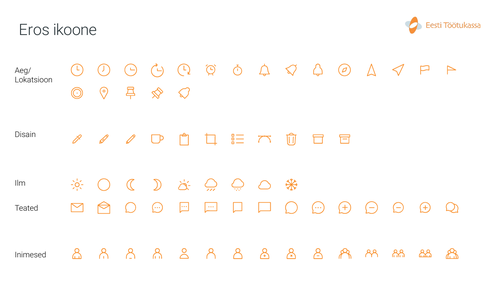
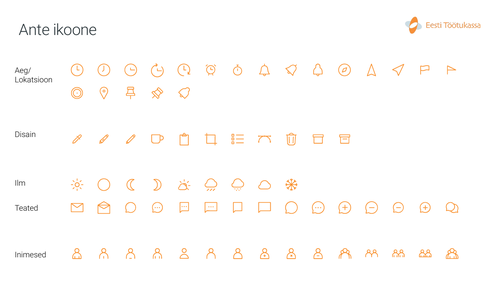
Eros: Eros -> Ante
